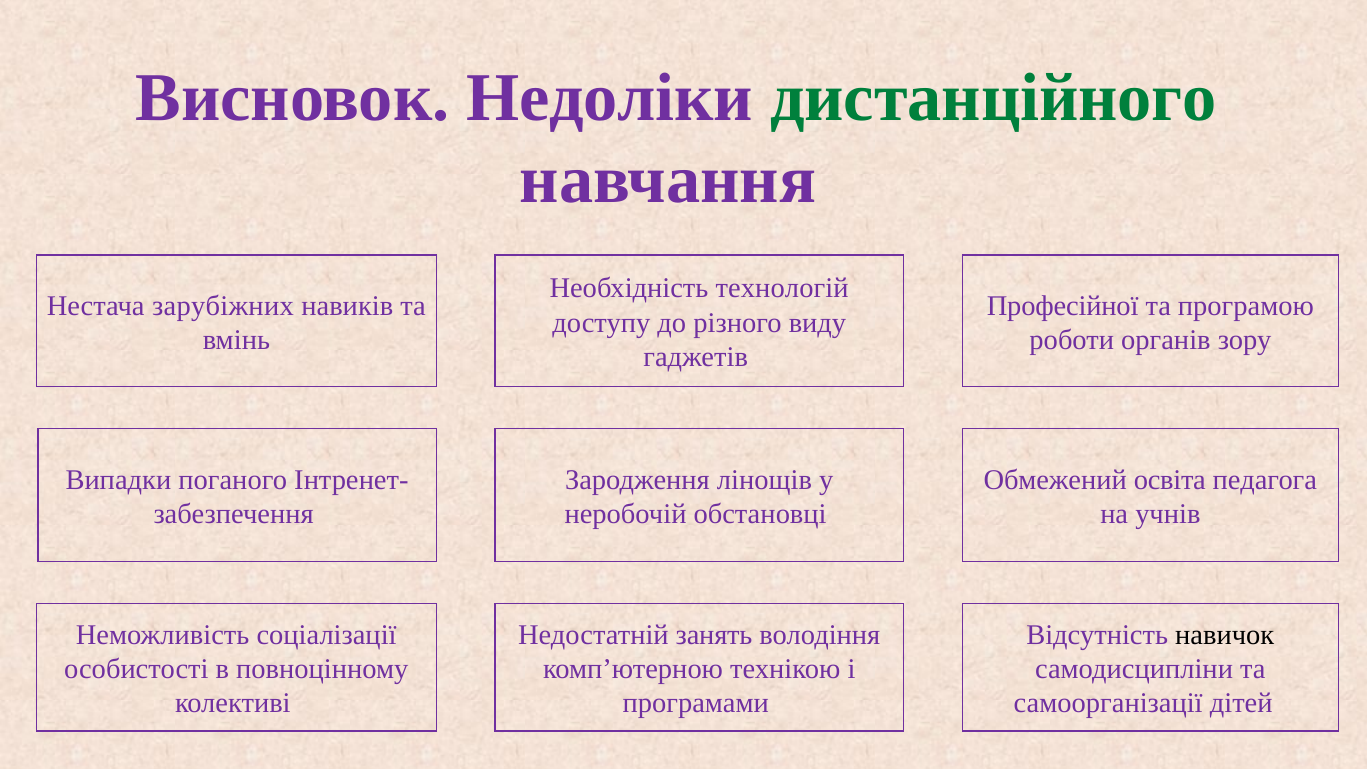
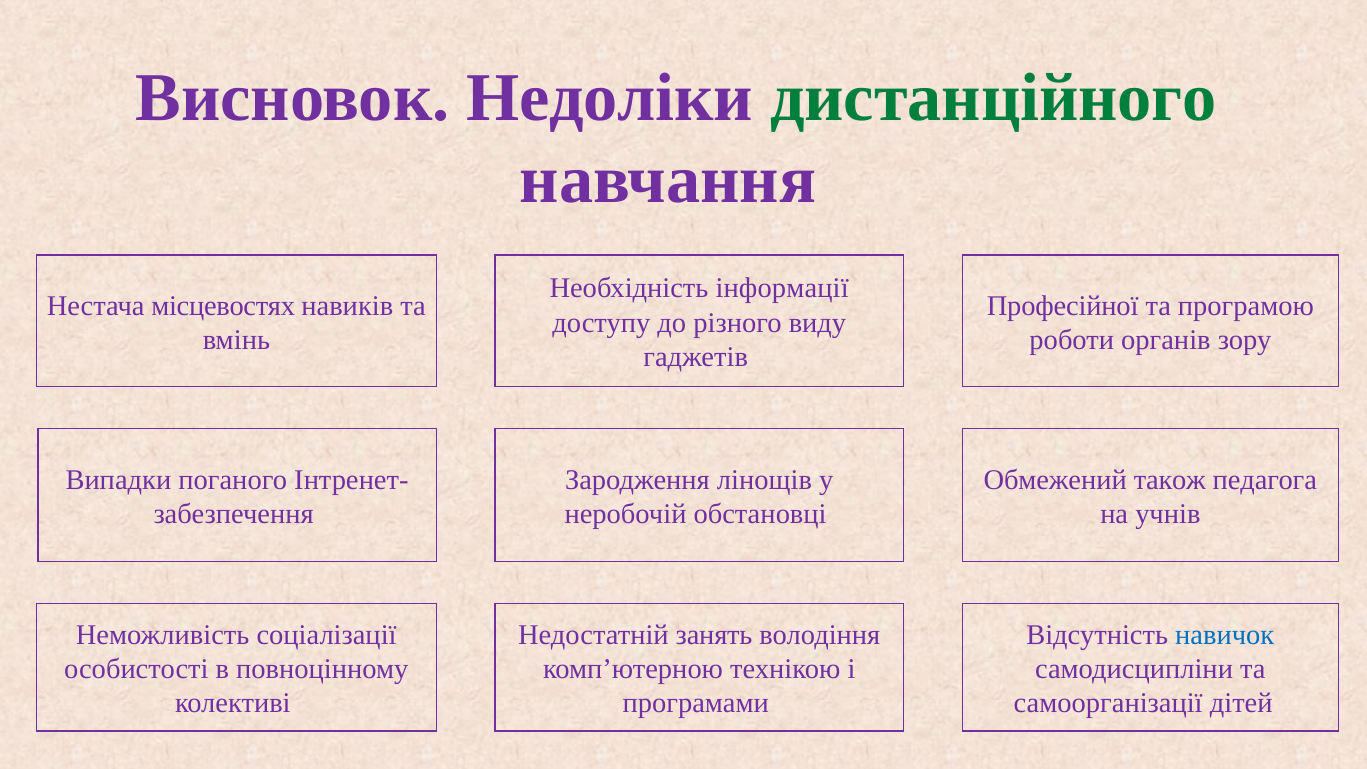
технологій: технологій -> інформації
зарубіжних: зарубіжних -> місцевостях
освіта: освіта -> також
навичок colour: black -> blue
